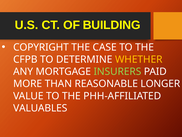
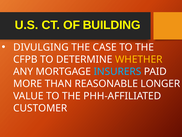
COPYRIGHT: COPYRIGHT -> DIVULGING
INSURERS colour: light green -> light blue
VALUABLES: VALUABLES -> CUSTOMER
